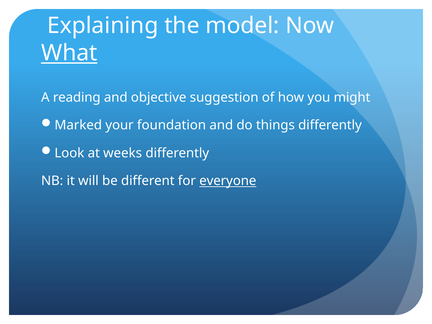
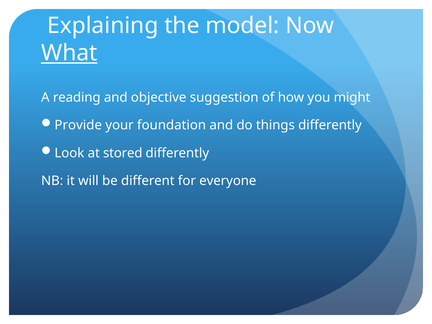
Marked: Marked -> Provide
weeks: weeks -> stored
everyone underline: present -> none
